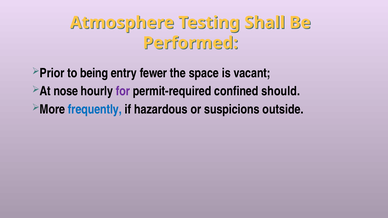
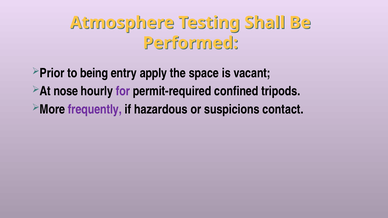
fewer: fewer -> apply
should: should -> tripods
frequently colour: blue -> purple
outside: outside -> contact
